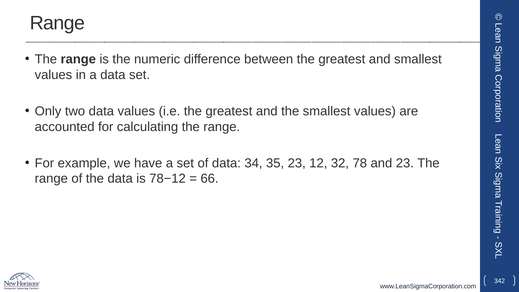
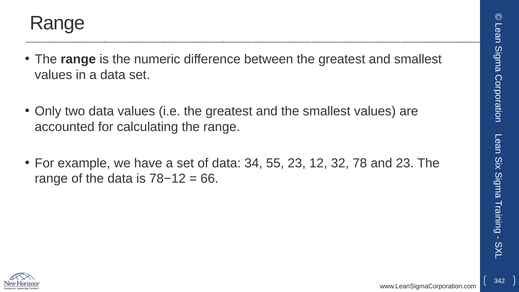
35: 35 -> 55
